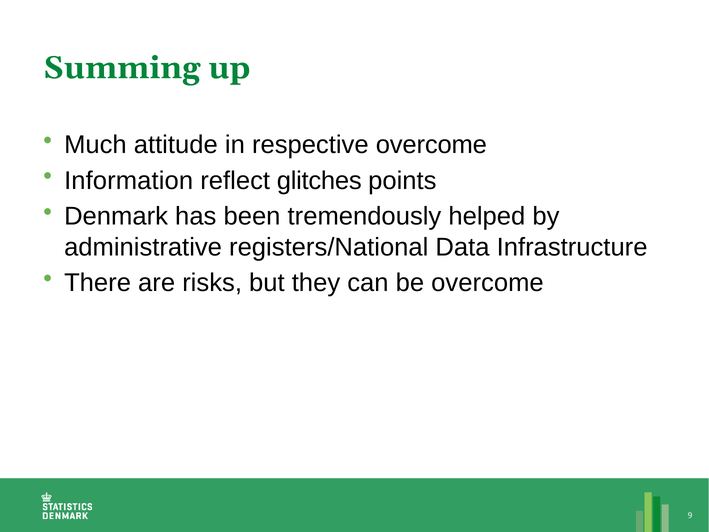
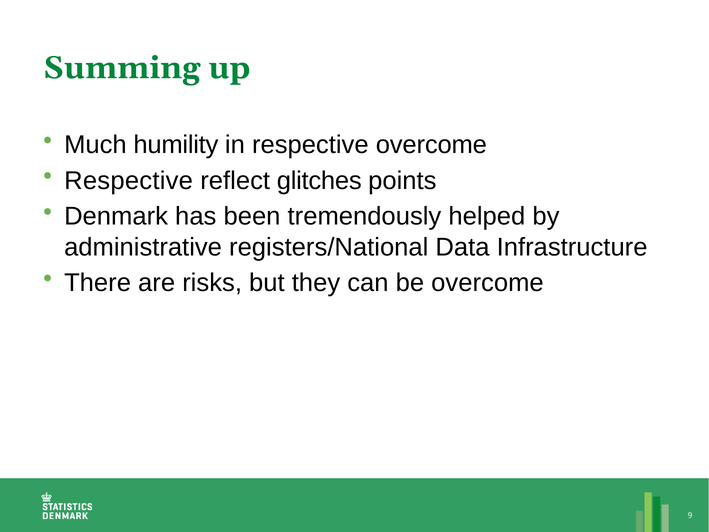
attitude: attitude -> humility
Information at (129, 181): Information -> Respective
